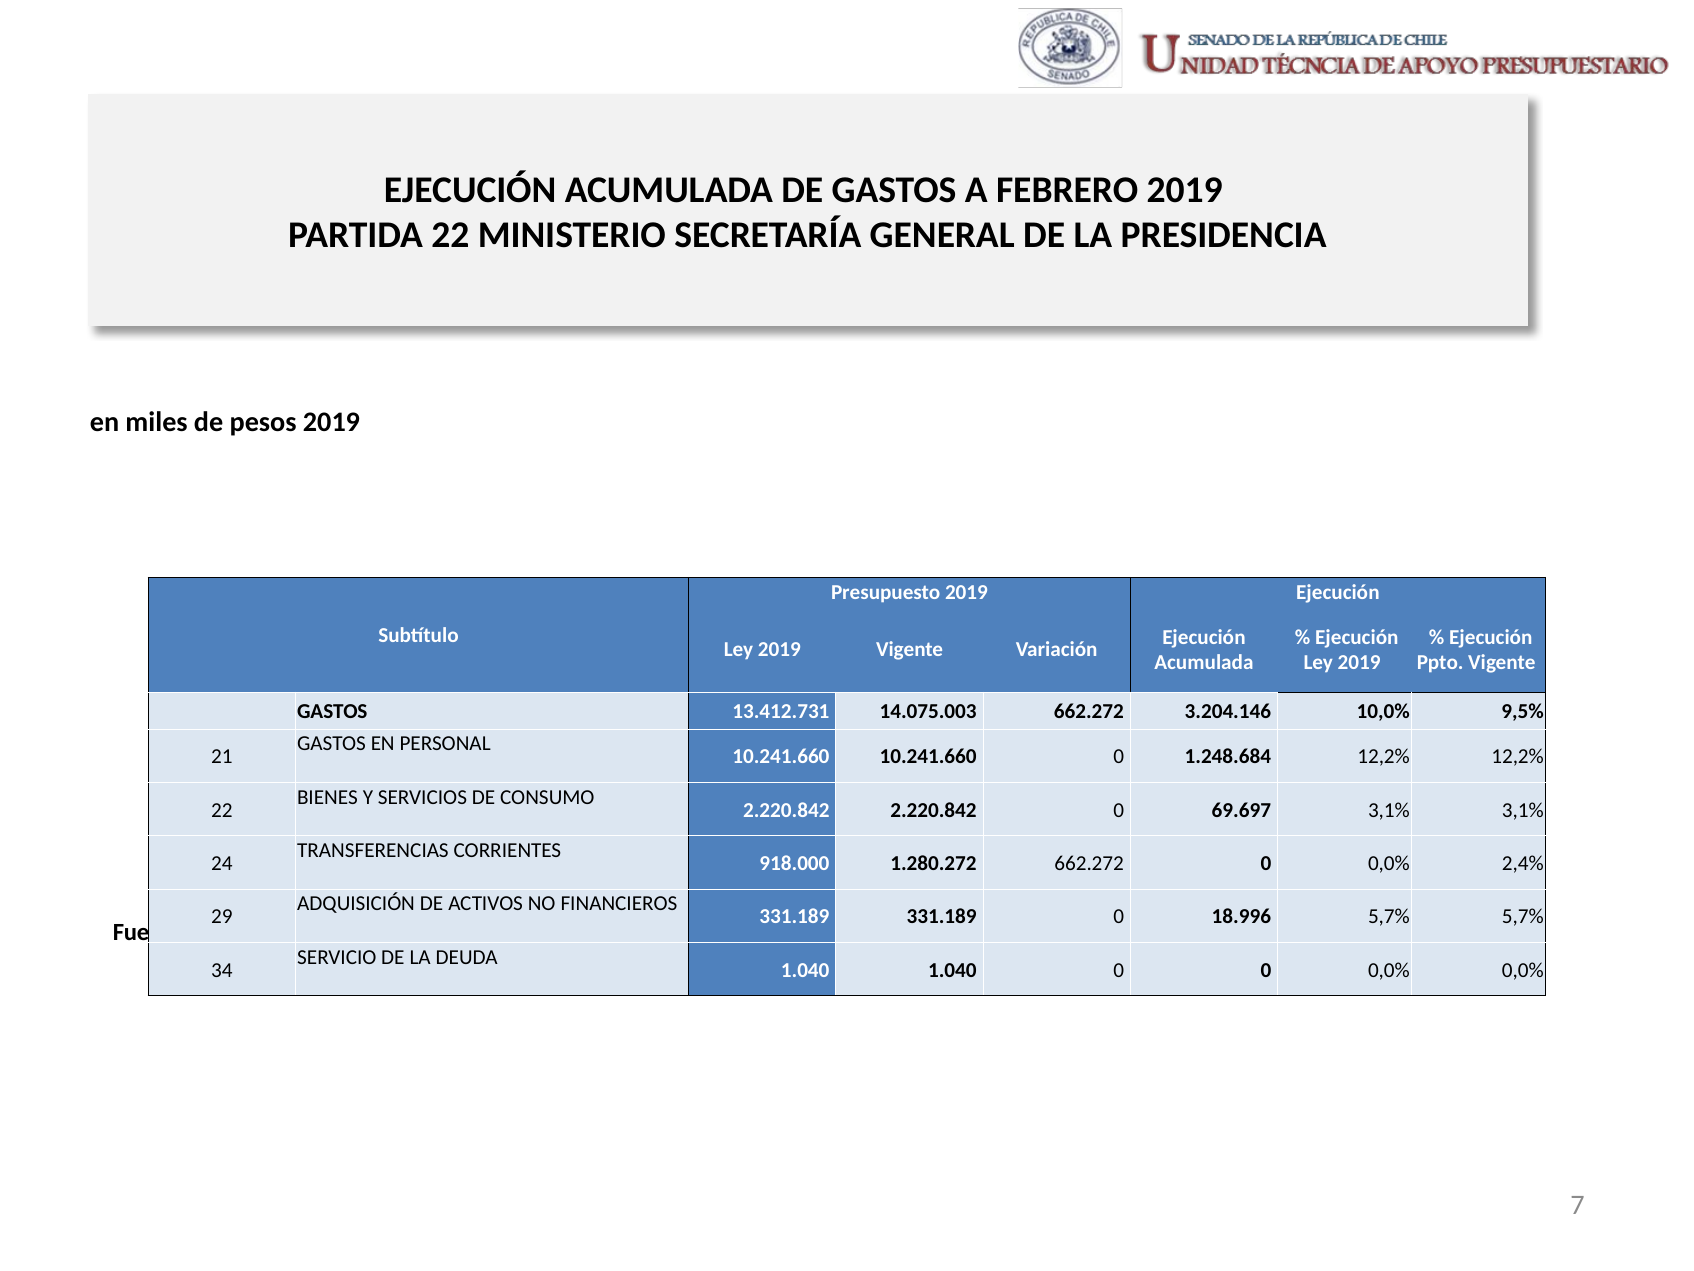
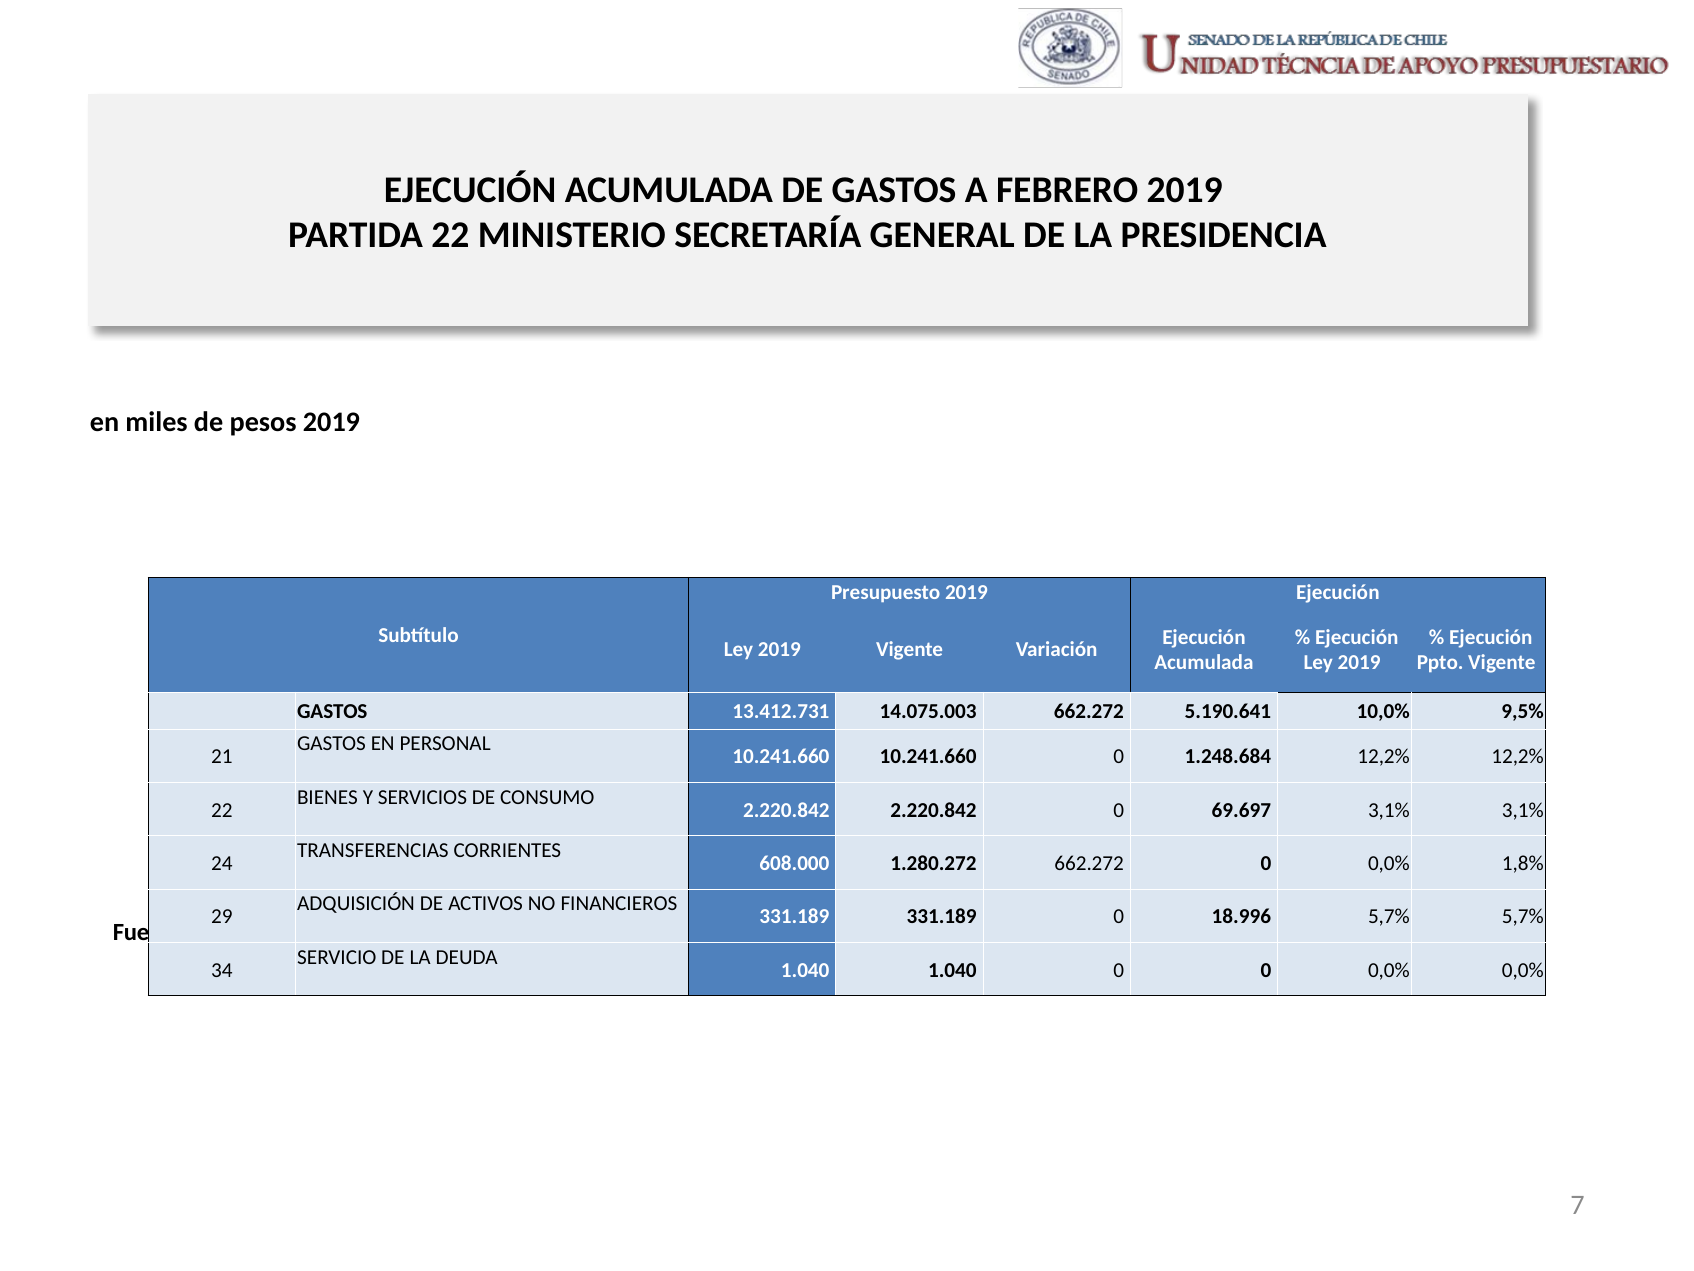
3.204.146: 3.204.146 -> 5.190.641
918.000: 918.000 -> 608.000
2,4%: 2,4% -> 1,8%
